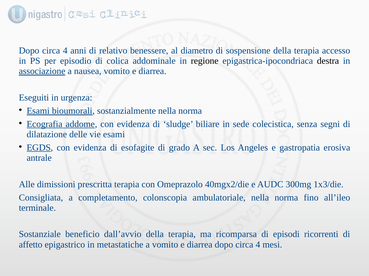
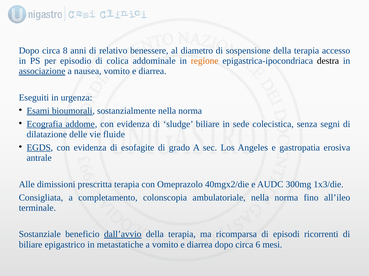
4 at (65, 51): 4 -> 8
regione colour: black -> orange
vie esami: esami -> fluide
dall’avvio underline: none -> present
affetto at (31, 245): affetto -> biliare
diarrea dopo circa 4: 4 -> 6
